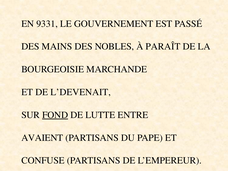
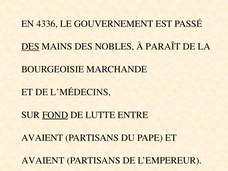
9331: 9331 -> 4336
DES at (30, 47) underline: none -> present
L’DEVENAIT: L’DEVENAIT -> L’MÉDECINS
CONFUSE at (43, 161): CONFUSE -> AVAIENT
